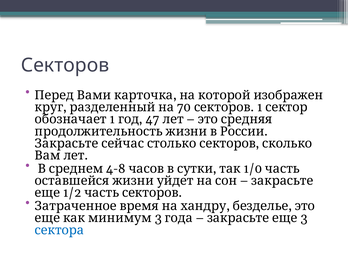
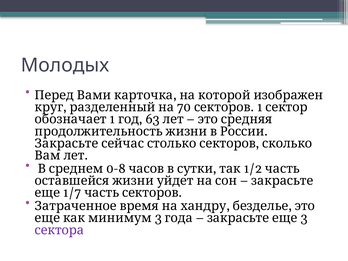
Секторов at (65, 65): Секторов -> Молодых
47: 47 -> 63
4-8: 4-8 -> 0-8
1/0: 1/0 -> 1/2
1/2: 1/2 -> 1/7
сектора colour: blue -> purple
